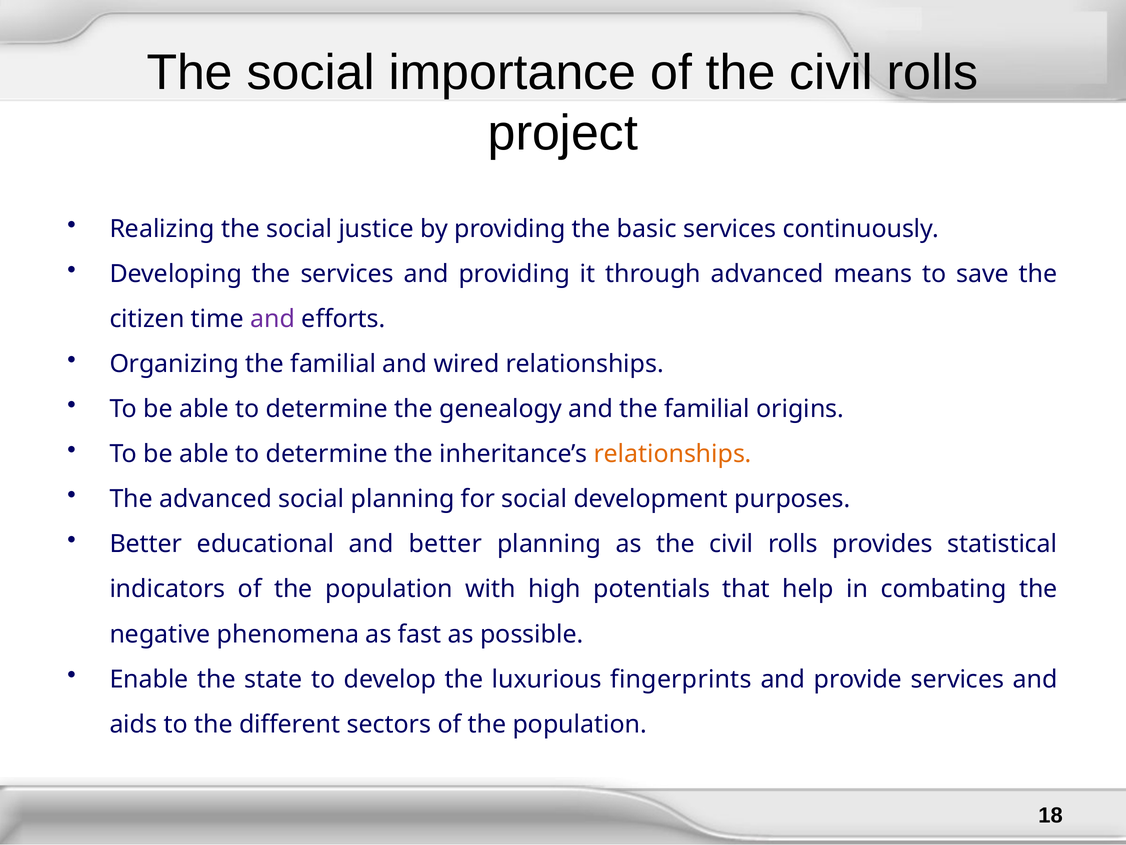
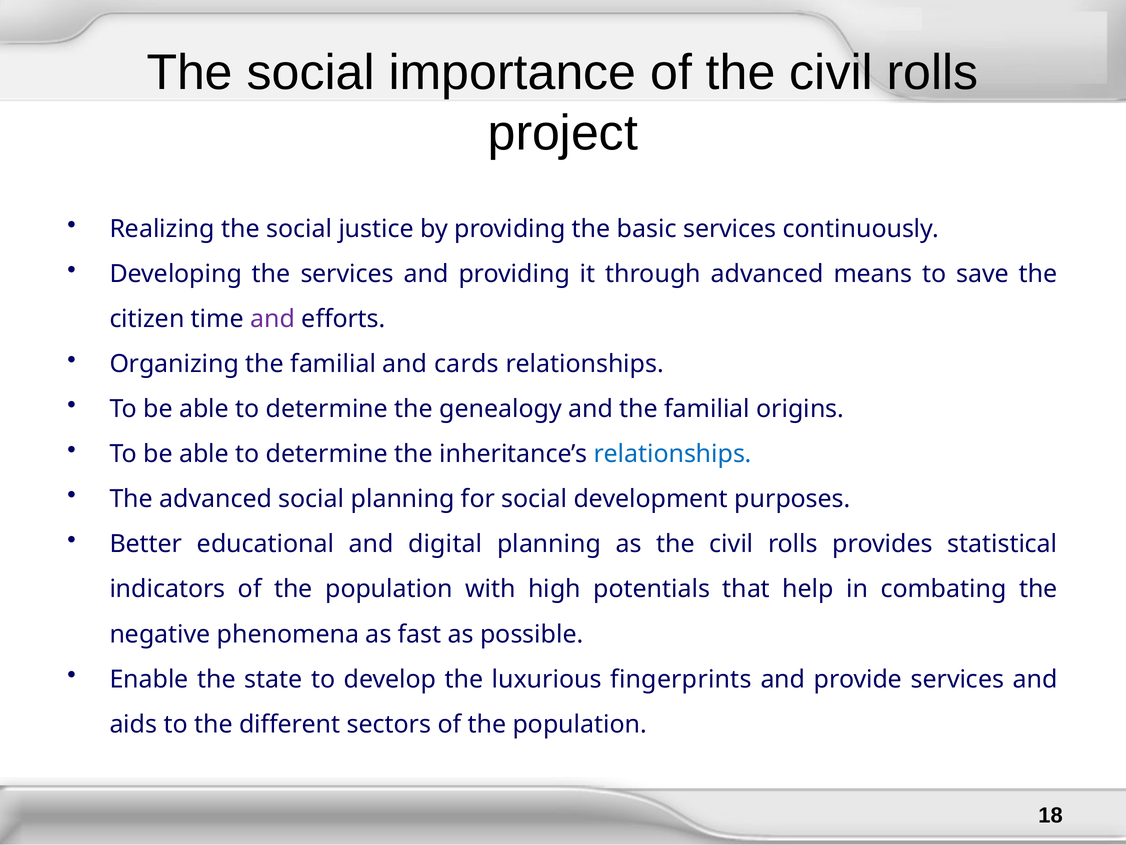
wired: wired -> cards
relationships at (673, 454) colour: orange -> blue
and better: better -> digital
